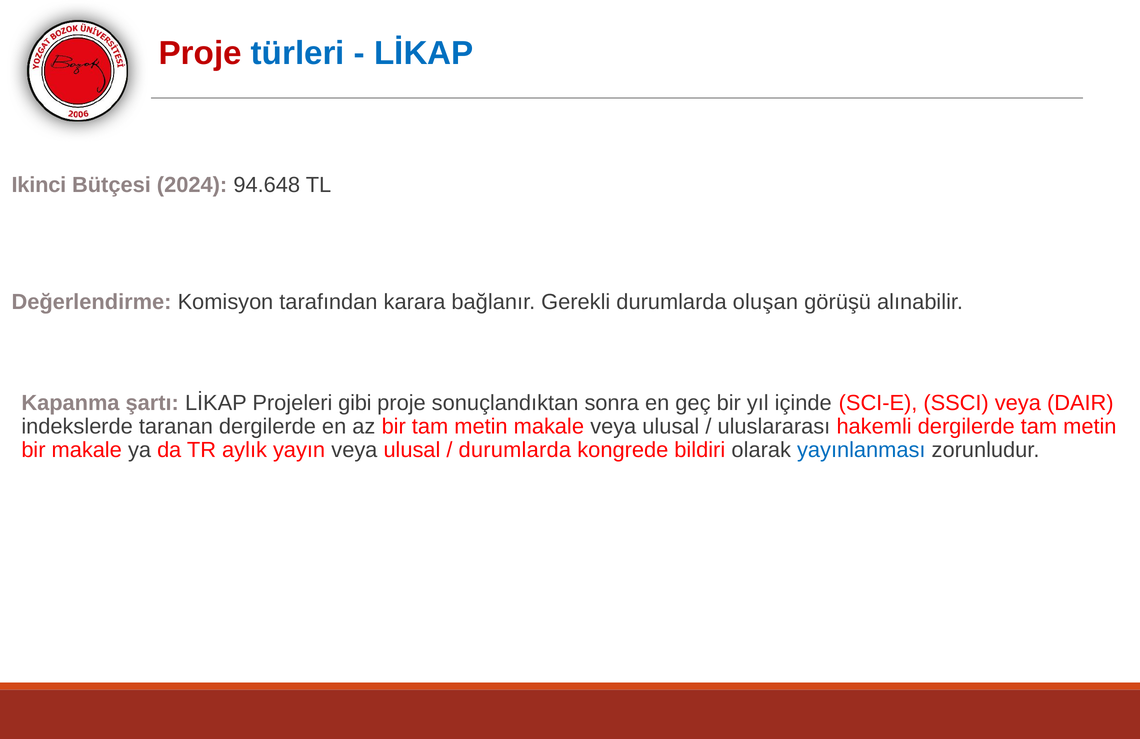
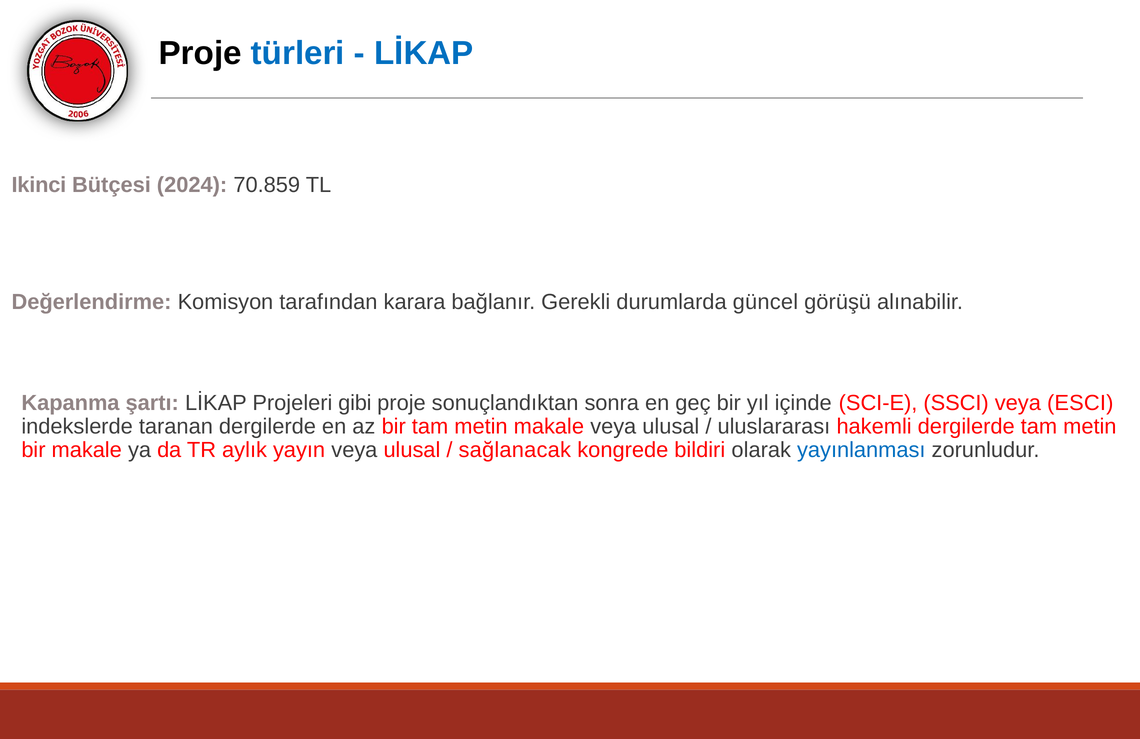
Proje at (200, 53) colour: red -> black
94.648: 94.648 -> 70.859
oluşan: oluşan -> güncel
DAIR: DAIR -> ESCI
durumlarda at (515, 450): durumlarda -> sağlanacak
